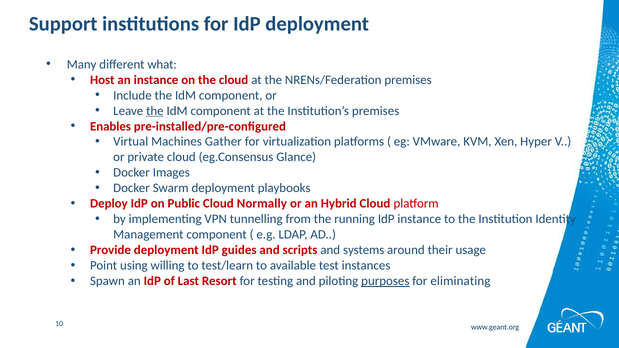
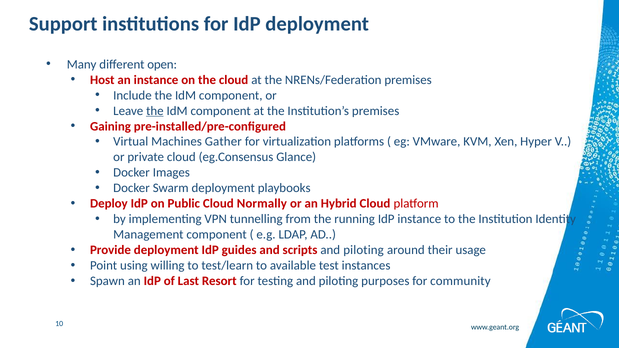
what: what -> open
Enables: Enables -> Gaining
scripts and systems: systems -> piloting
purposes underline: present -> none
eliminating: eliminating -> community
